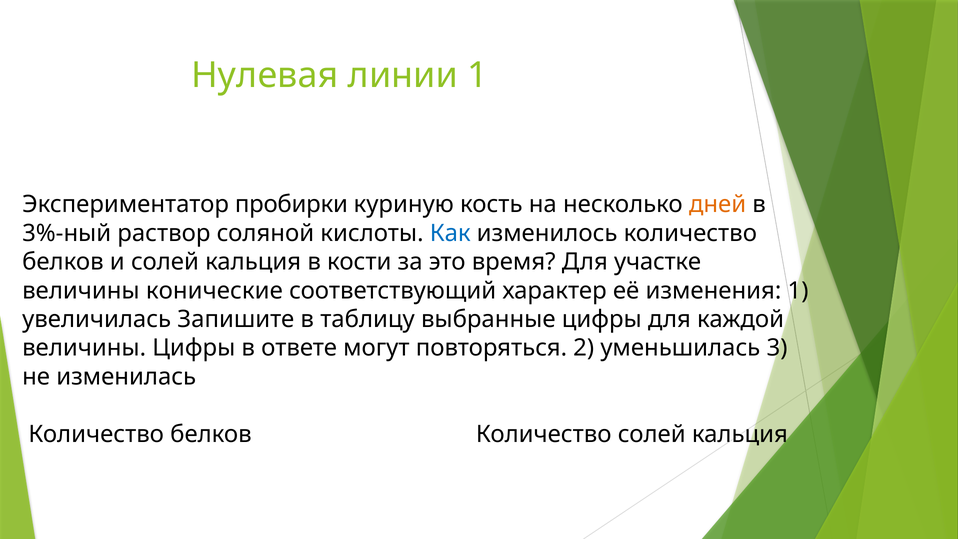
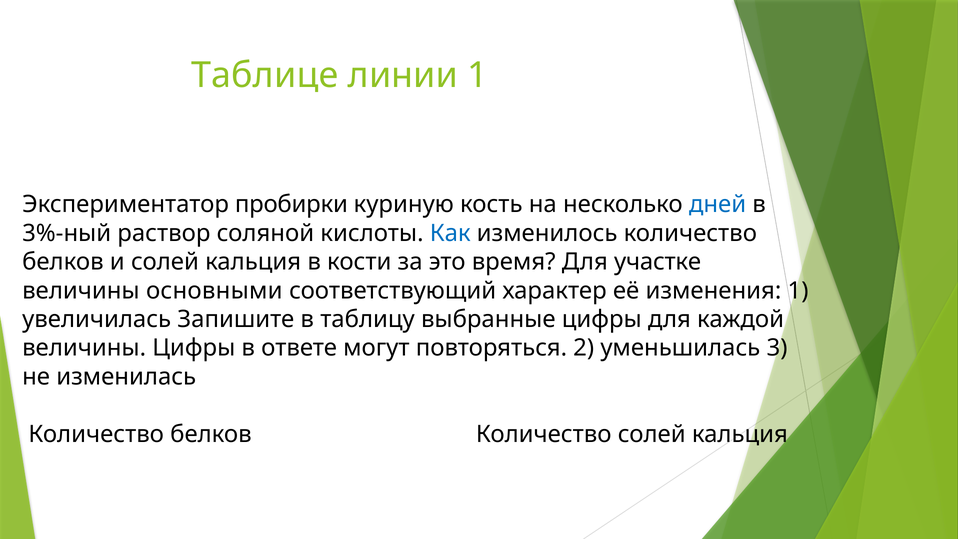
Нулевая: Нулевая -> Таблице
дней colour: orange -> blue
конические: конические -> основными
